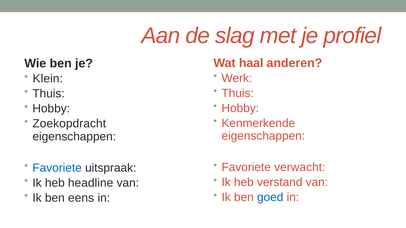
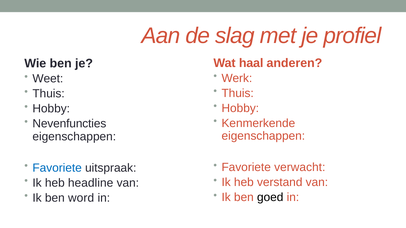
Klein: Klein -> Weet
Zoekopdracht: Zoekopdracht -> Nevenfuncties
goed colour: blue -> black
eens: eens -> word
